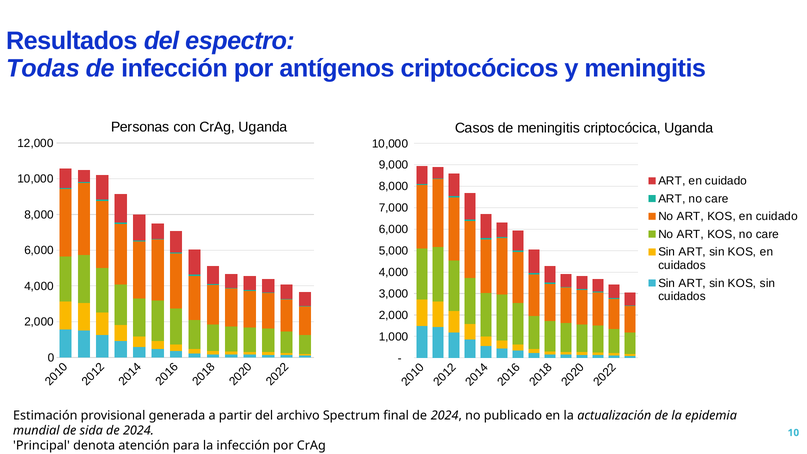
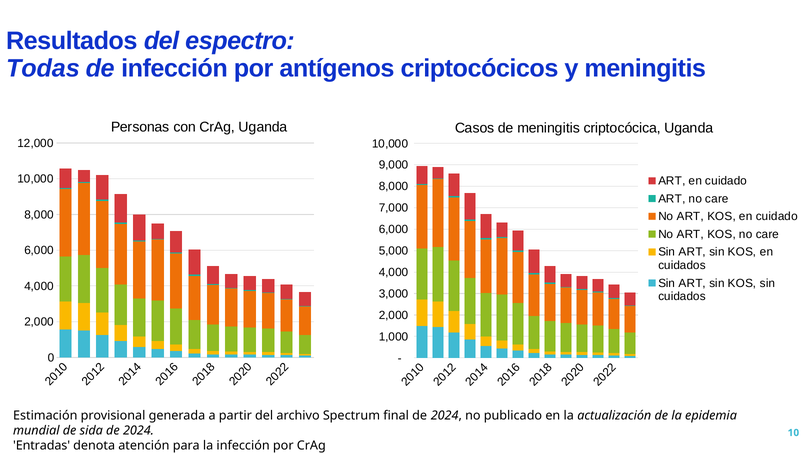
Principal: Principal -> Entradas
